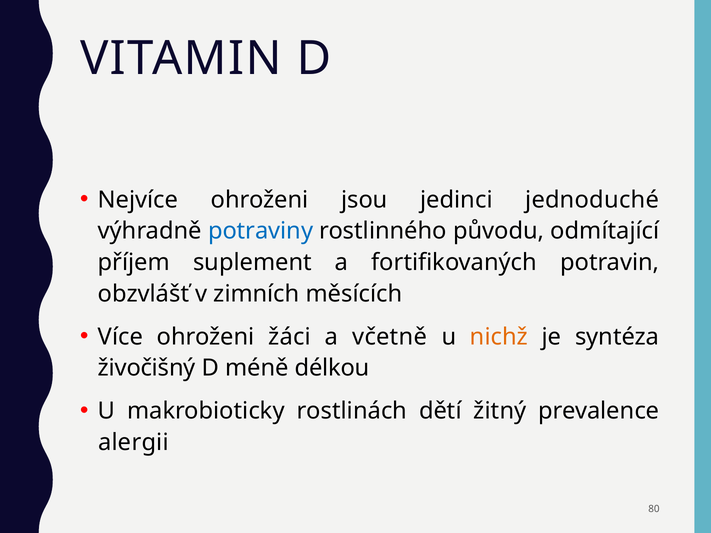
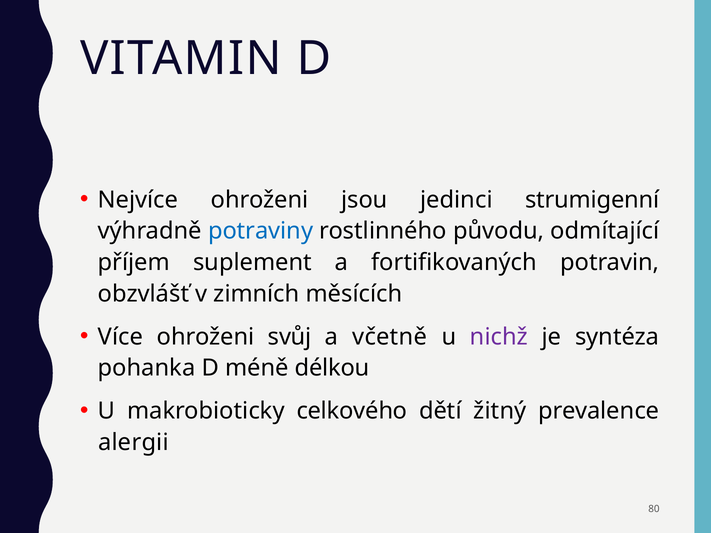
jednoduché: jednoduché -> strumigenní
žáci: žáci -> svůj
nichž colour: orange -> purple
živočišný: živočišný -> pohanka
rostlinách: rostlinách -> celkového
